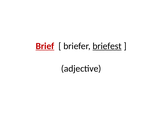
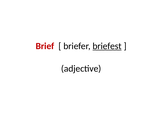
Brief underline: present -> none
